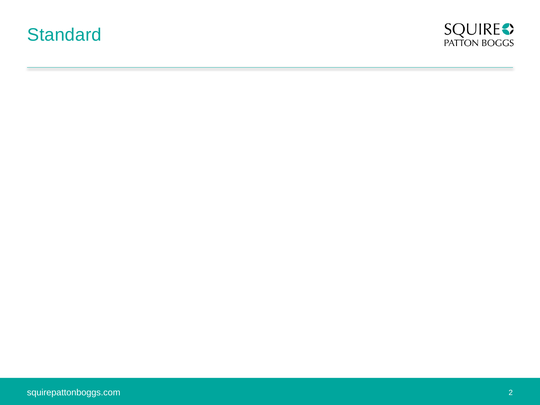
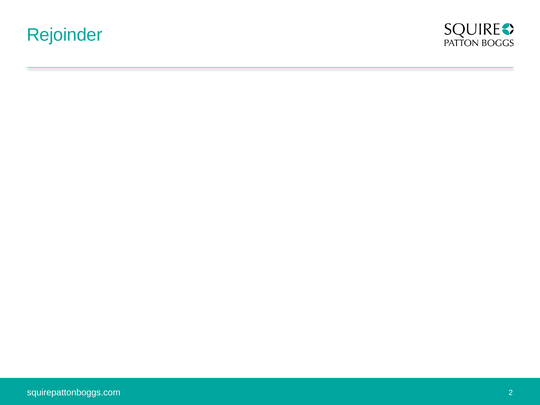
Standard: Standard -> Rejoinder
